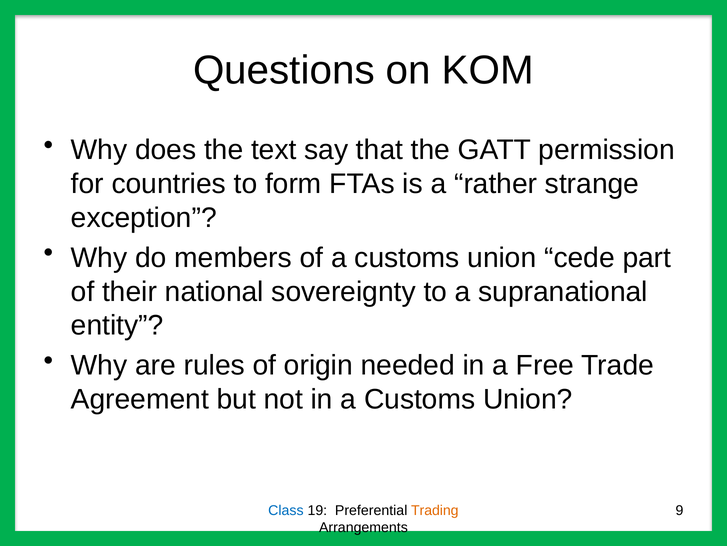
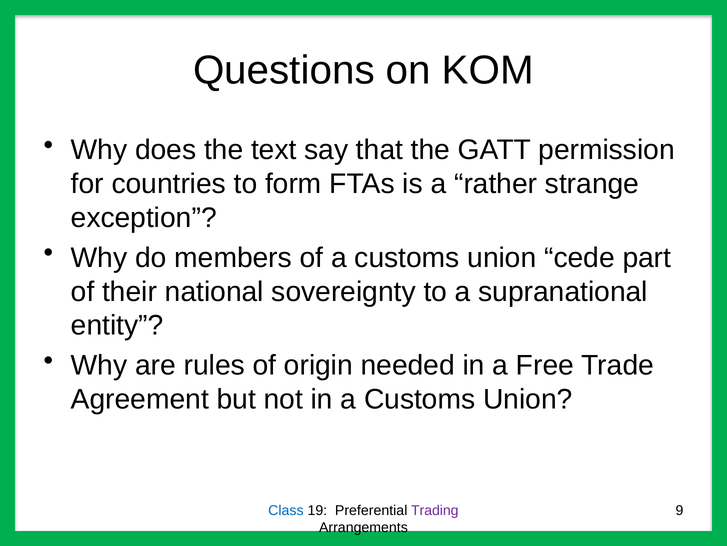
Trading colour: orange -> purple
